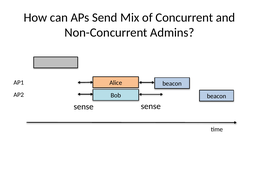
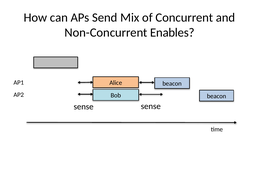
Admins: Admins -> Enables
